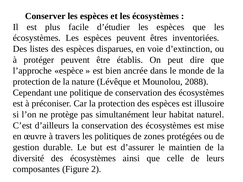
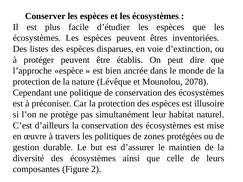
2088: 2088 -> 2078
